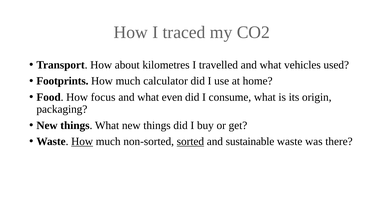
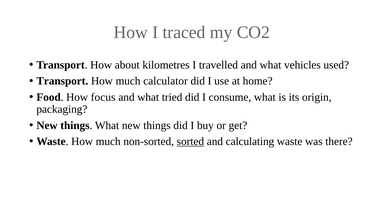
Footprints at (62, 81): Footprints -> Transport
even: even -> tried
How at (82, 141) underline: present -> none
sustainable: sustainable -> calculating
